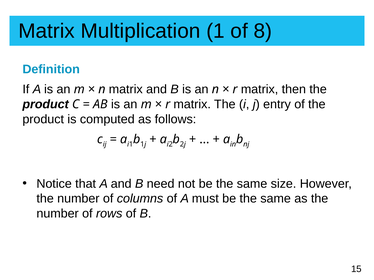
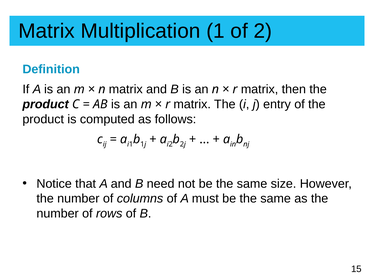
8: 8 -> 2
